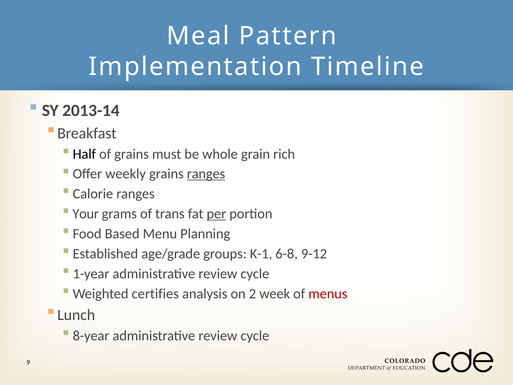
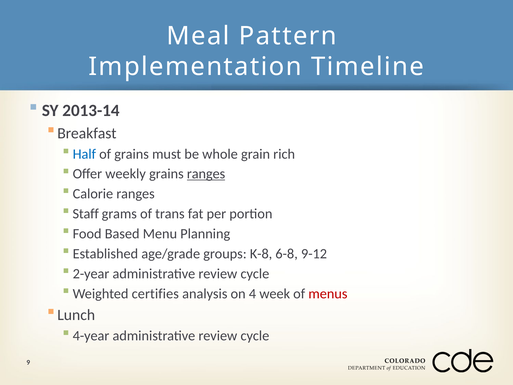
Half colour: black -> blue
Your: Your -> Staff
per underline: present -> none
K-1: K-1 -> K-8
1-year: 1-year -> 2-year
2: 2 -> 4
8-year: 8-year -> 4-year
